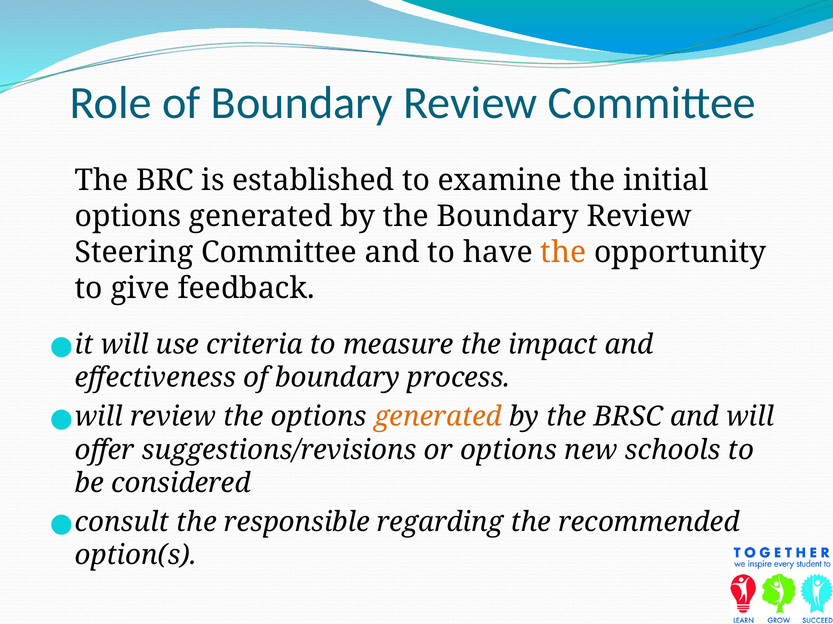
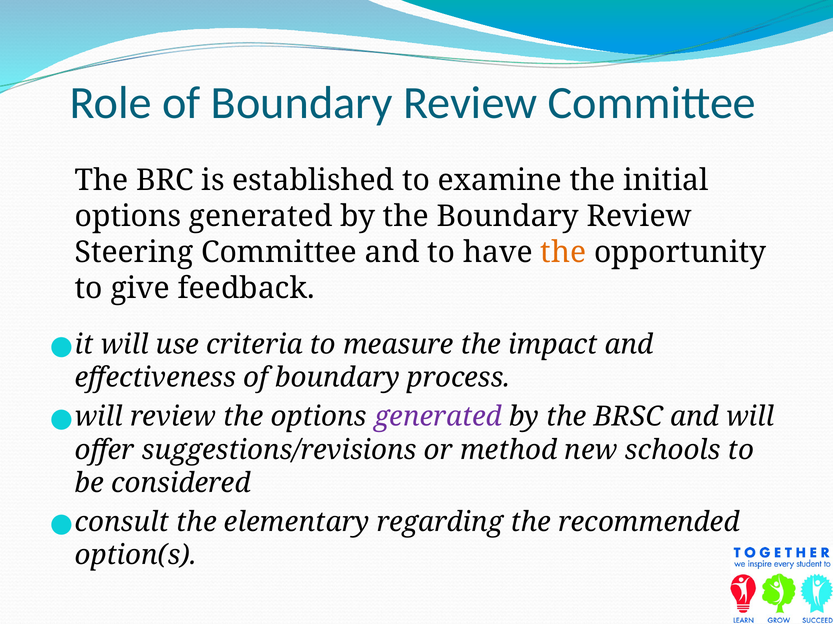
generated at (438, 417) colour: orange -> purple
or options: options -> method
responsible: responsible -> elementary
